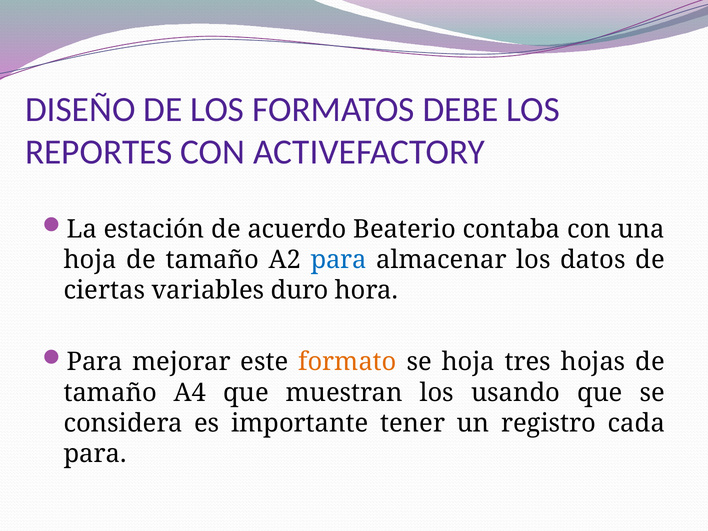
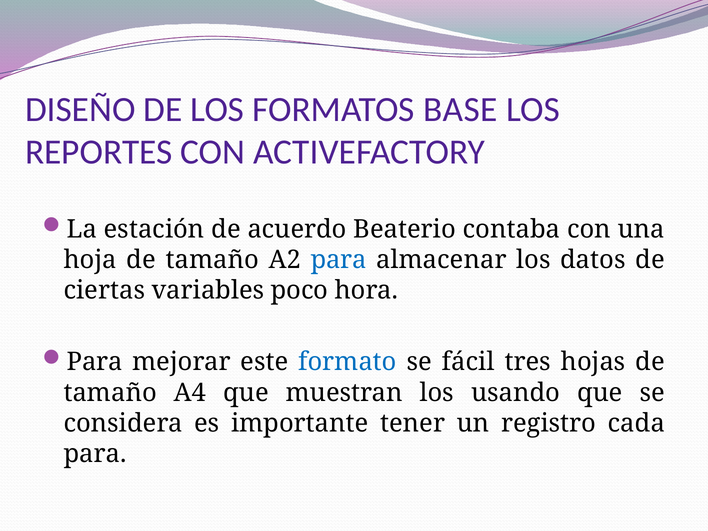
DEBE: DEBE -> BASE
duro: duro -> poco
formato colour: orange -> blue
se hoja: hoja -> fácil
